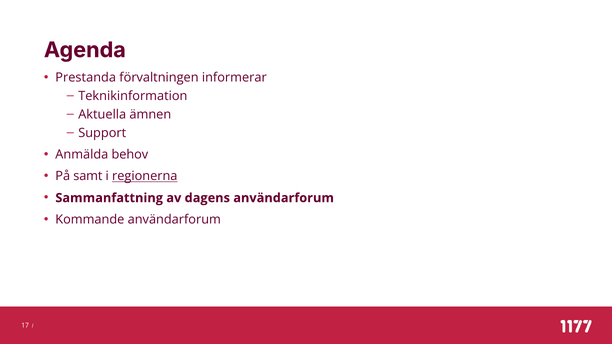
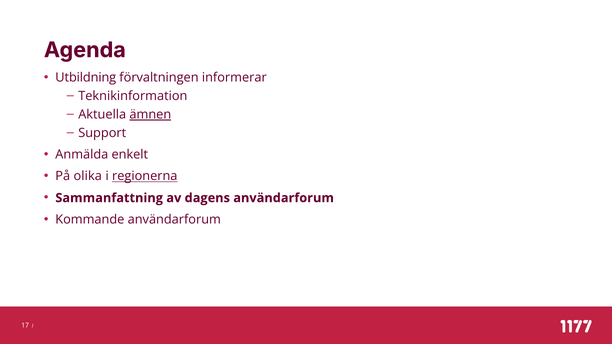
Prestanda: Prestanda -> Utbildning
ämnen underline: none -> present
behov: behov -> enkelt
samt: samt -> olika
